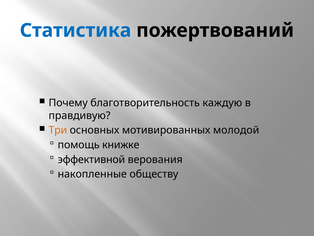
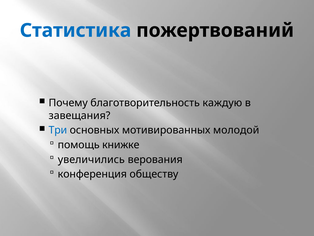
правдивую: правдивую -> завещания
Три colour: orange -> blue
эффективной: эффективной -> увеличились
накопленные: накопленные -> конференция
